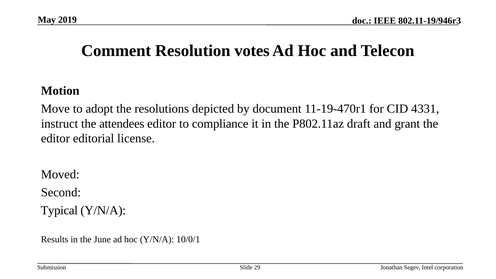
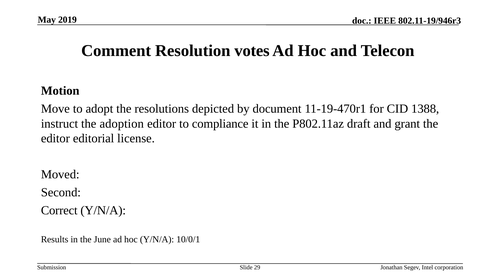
4331: 4331 -> 1388
attendees: attendees -> adoption
Typical: Typical -> Correct
